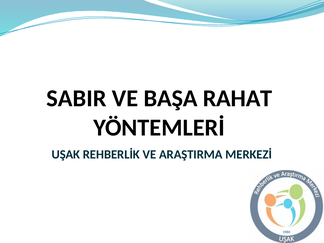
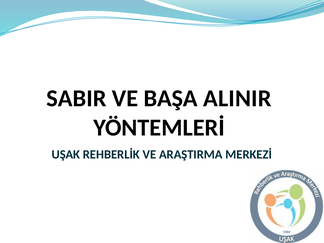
RAHAT: RAHAT -> ALINIR
